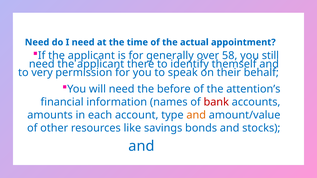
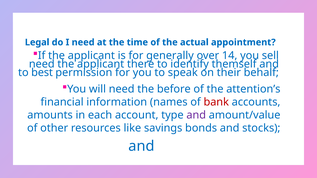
Need at (37, 42): Need -> Legal
58: 58 -> 14
still: still -> sell
very: very -> best
and at (196, 115) colour: orange -> purple
